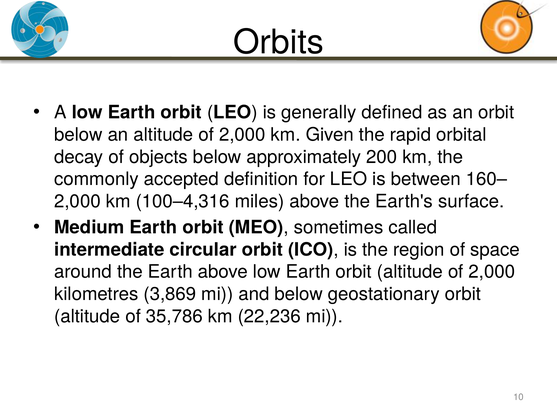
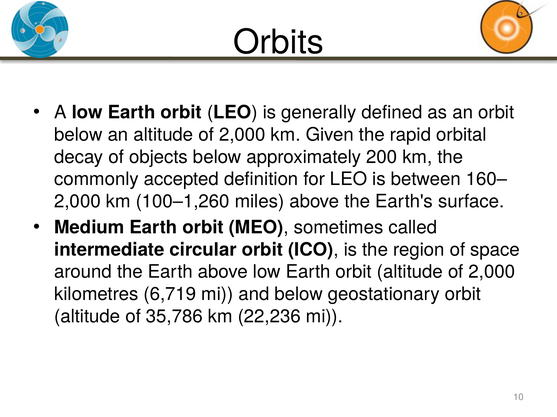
100–4,316: 100–4,316 -> 100–1,260
3,869: 3,869 -> 6,719
